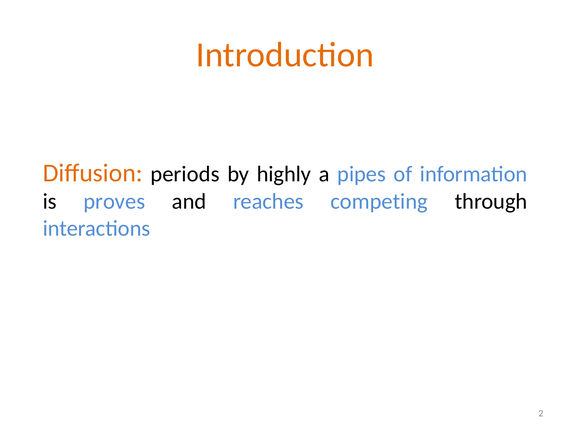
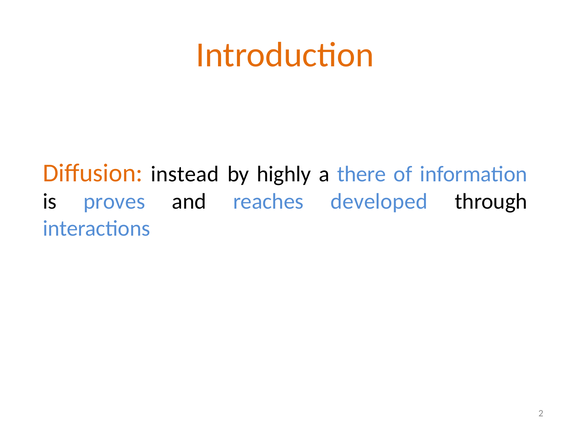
periods: periods -> instead
pipes: pipes -> there
competing: competing -> developed
